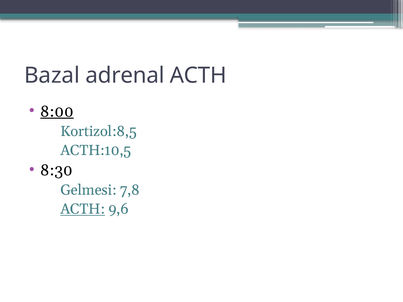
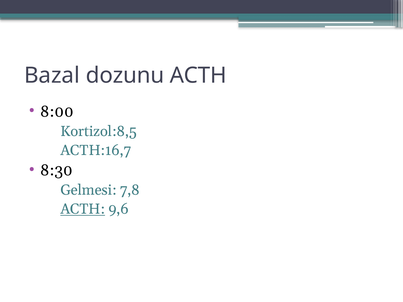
adrenal: adrenal -> dozunu
8:00 underline: present -> none
ACTH:10,5: ACTH:10,5 -> ACTH:16,7
